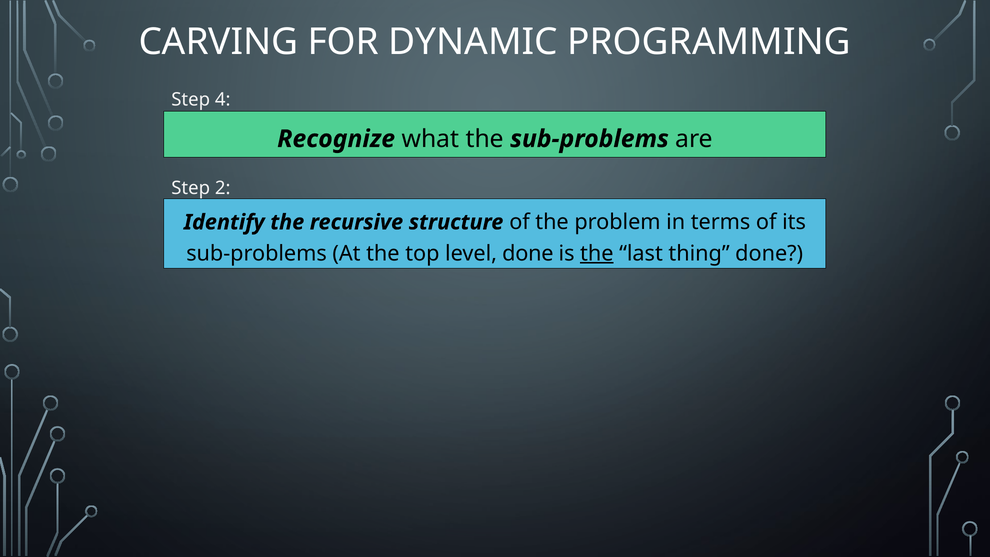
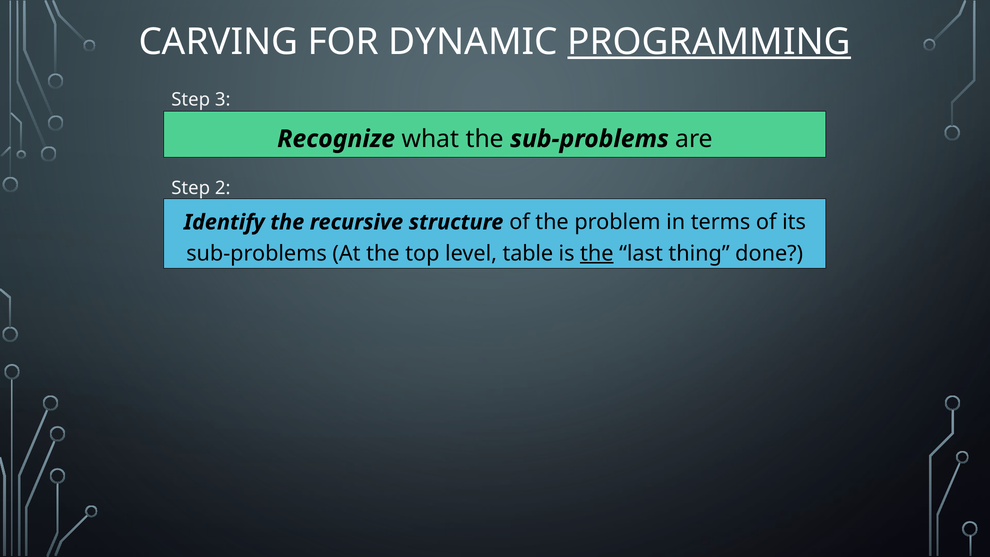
PROGRAMMING underline: none -> present
4: 4 -> 3
level done: done -> table
